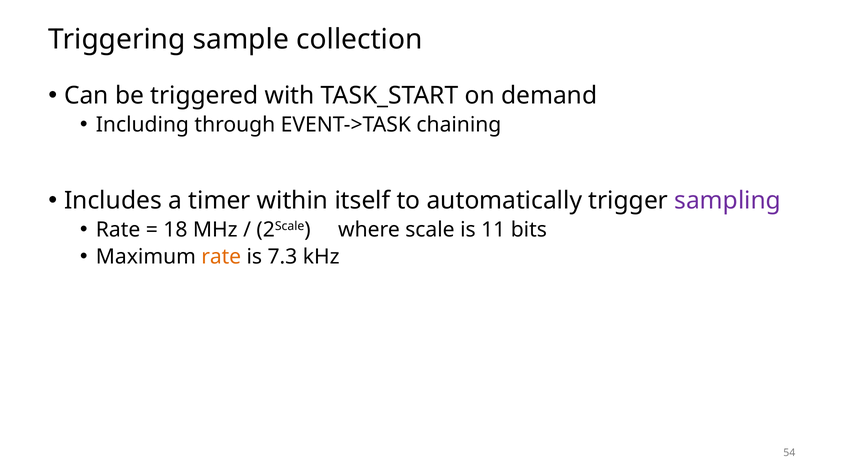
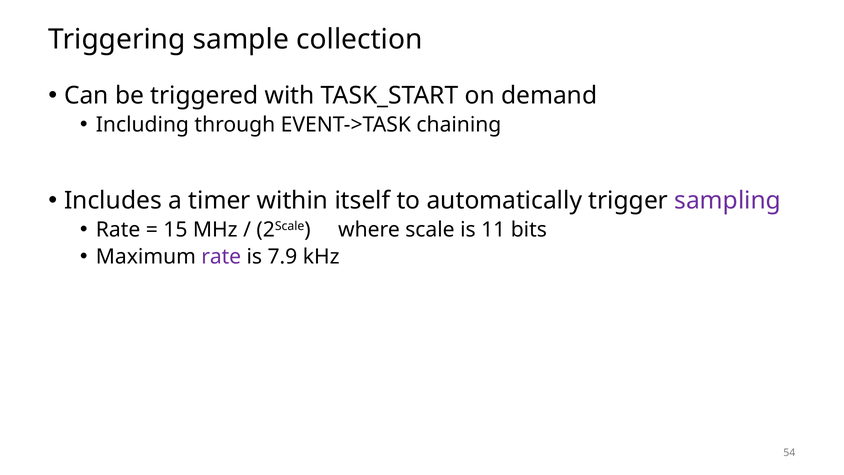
18: 18 -> 15
rate at (221, 257) colour: orange -> purple
7.3: 7.3 -> 7.9
